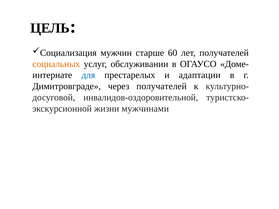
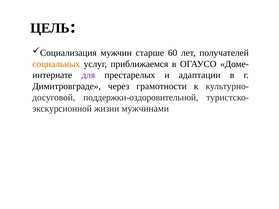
обслуживании: обслуживании -> приближаемся
для colour: blue -> purple
через получателей: получателей -> грамотности
инвалидов-оздоровительной: инвалидов-оздоровительной -> поддержки-оздоровительной
